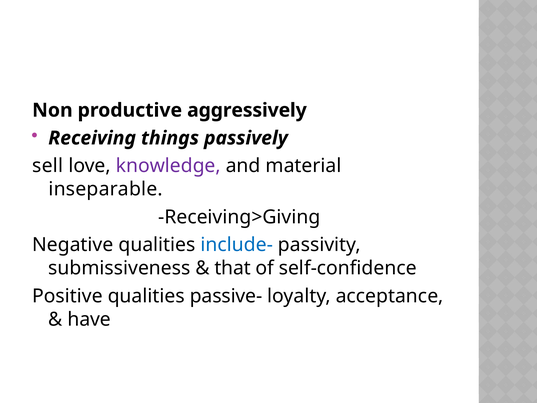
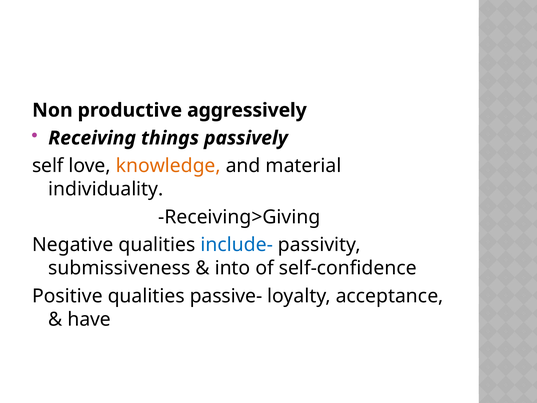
sell: sell -> self
knowledge colour: purple -> orange
inseparable: inseparable -> individuality
that: that -> into
